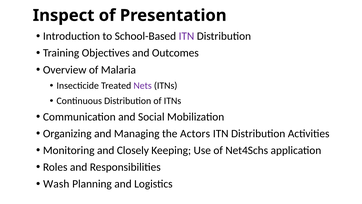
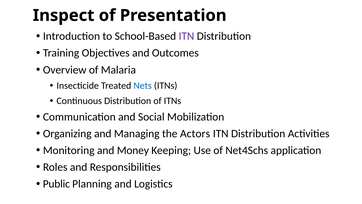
Nets colour: purple -> blue
Closely: Closely -> Money
Wash: Wash -> Public
